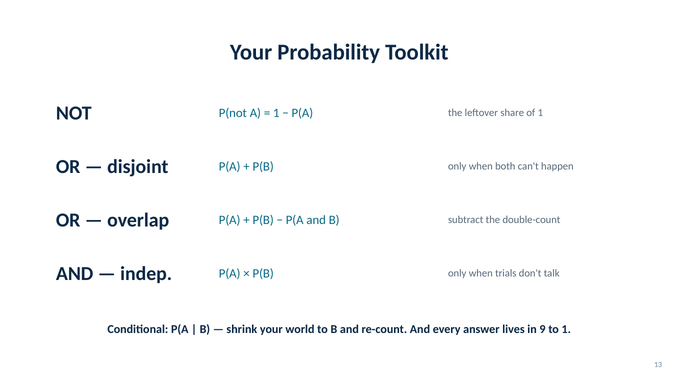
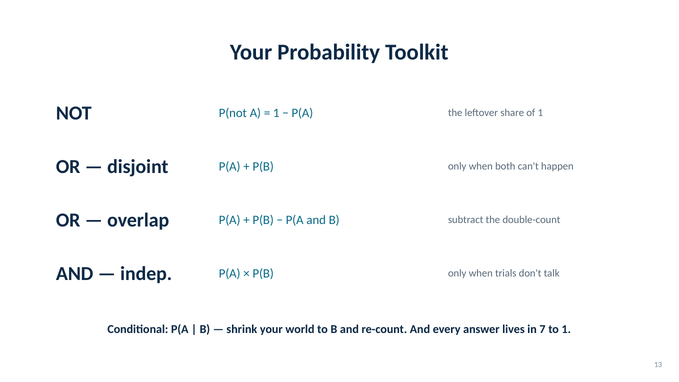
9: 9 -> 7
